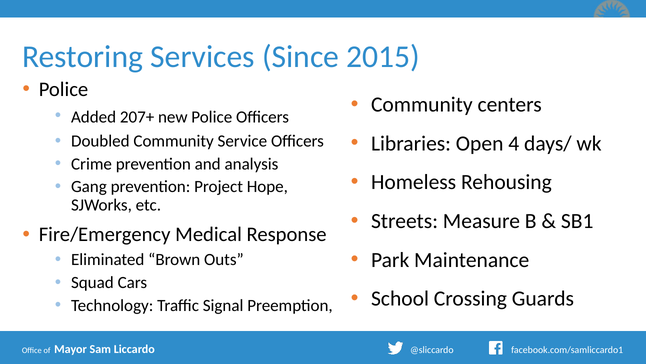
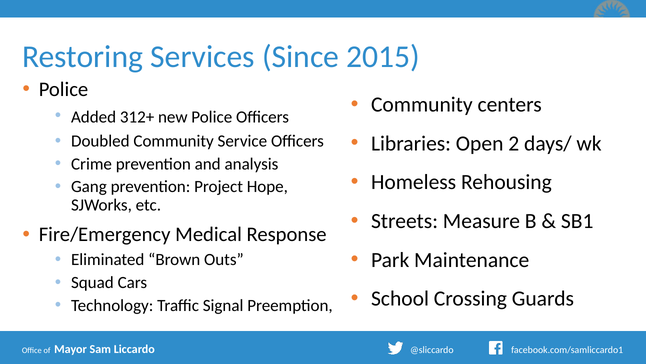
207+: 207+ -> 312+
4: 4 -> 2
